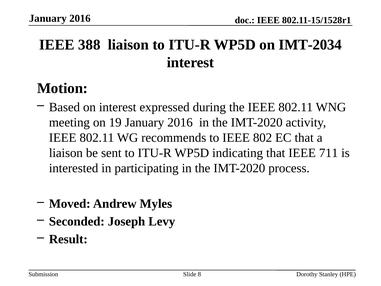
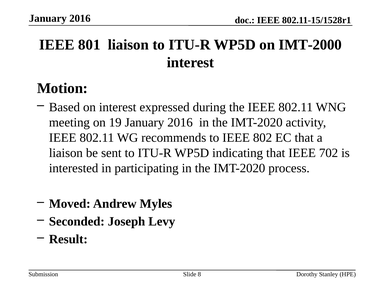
388: 388 -> 801
IMT-2034: IMT-2034 -> IMT-2000
711: 711 -> 702
